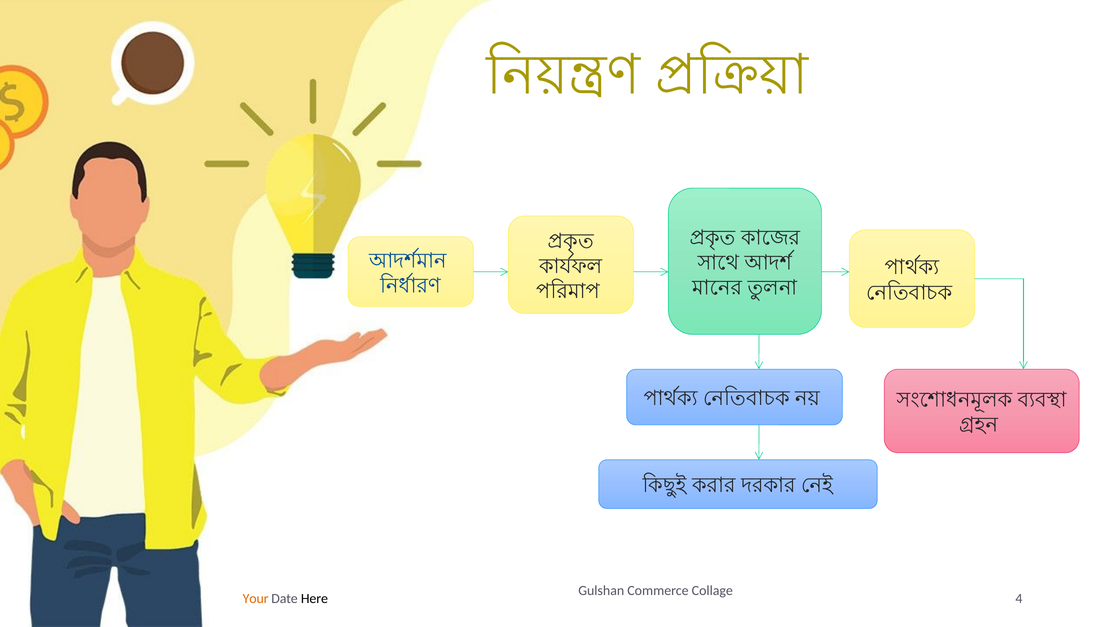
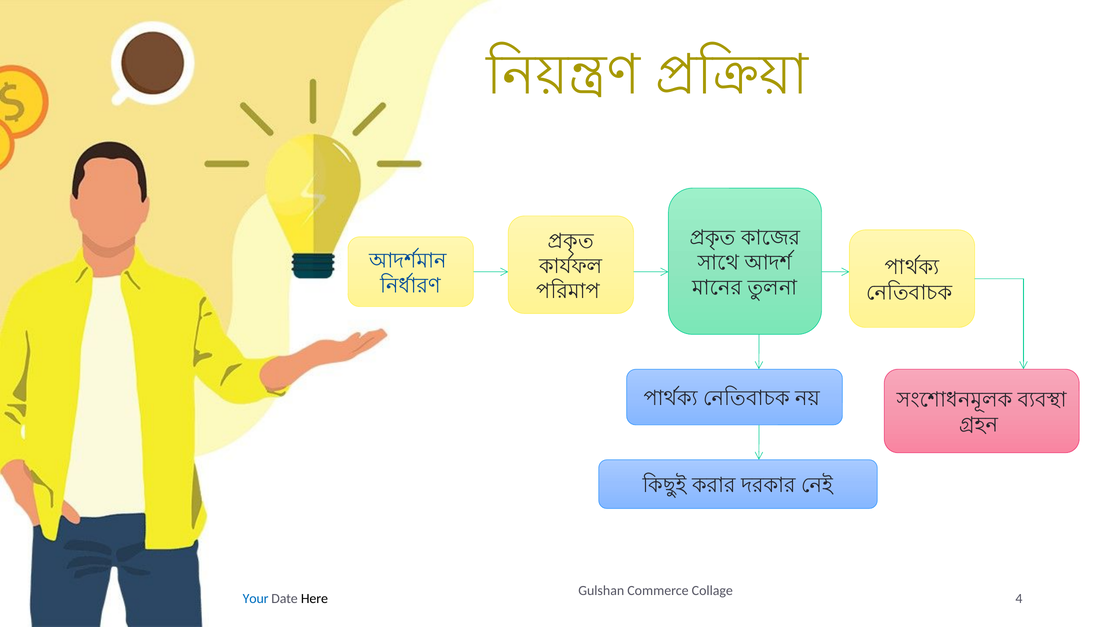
Your colour: orange -> blue
